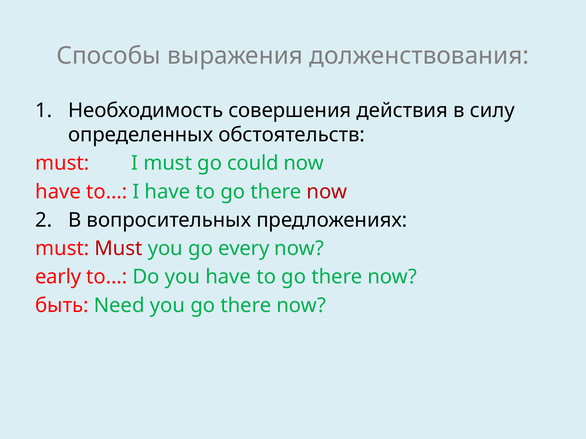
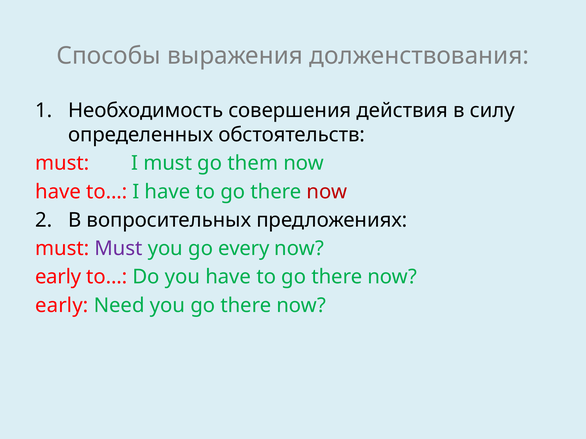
could: could -> them
Must at (118, 249) colour: red -> purple
быть at (62, 306): быть -> early
